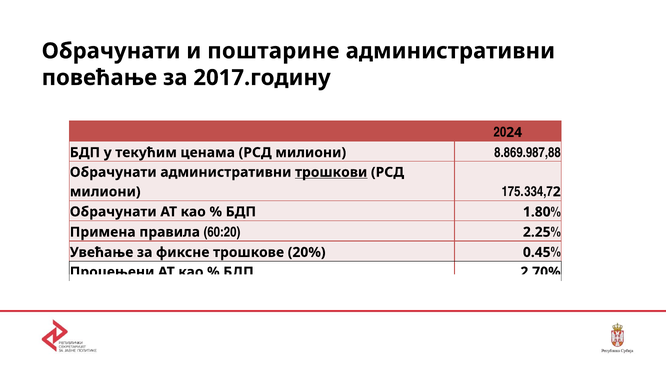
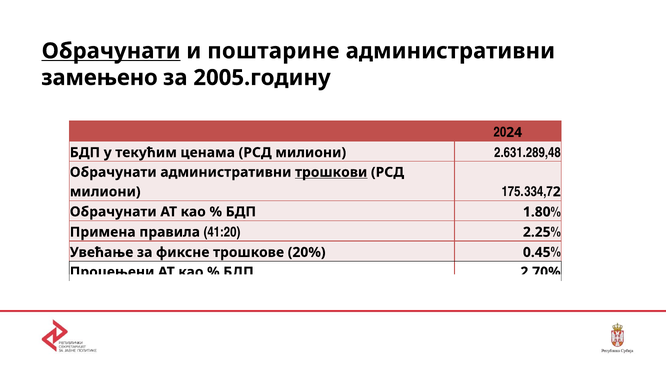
Обрачунати at (111, 51) underline: none -> present
повећање: повећање -> замењено
2017.годину: 2017.годину -> 2005.годину
8.869.987,88: 8.869.987,88 -> 2.631.289,48
60:20: 60:20 -> 41:20
